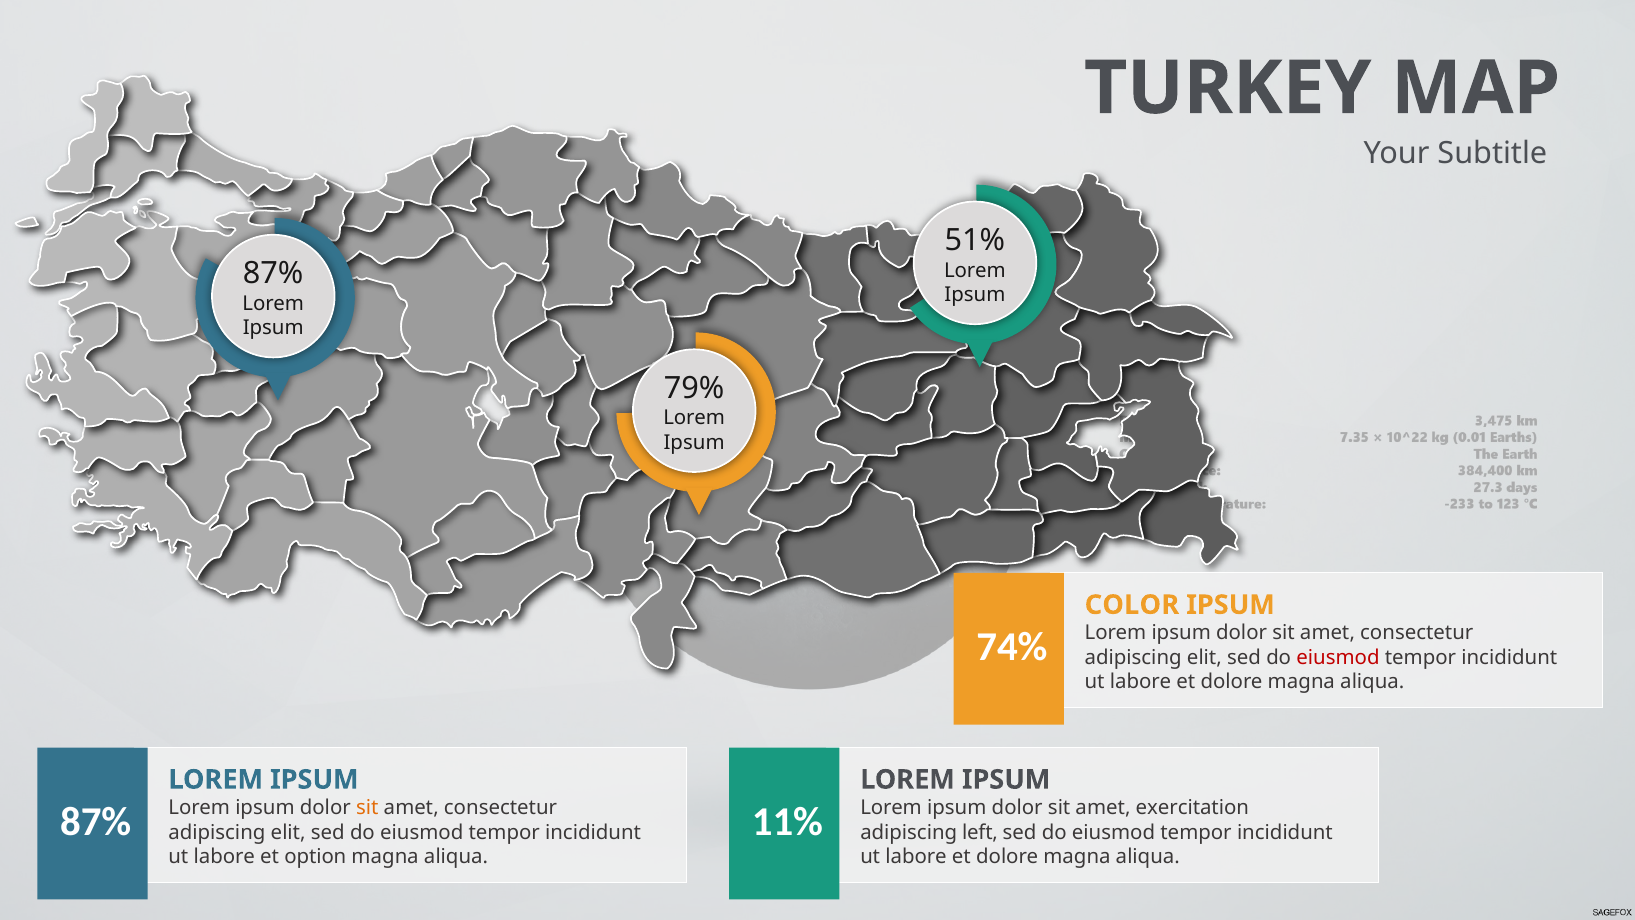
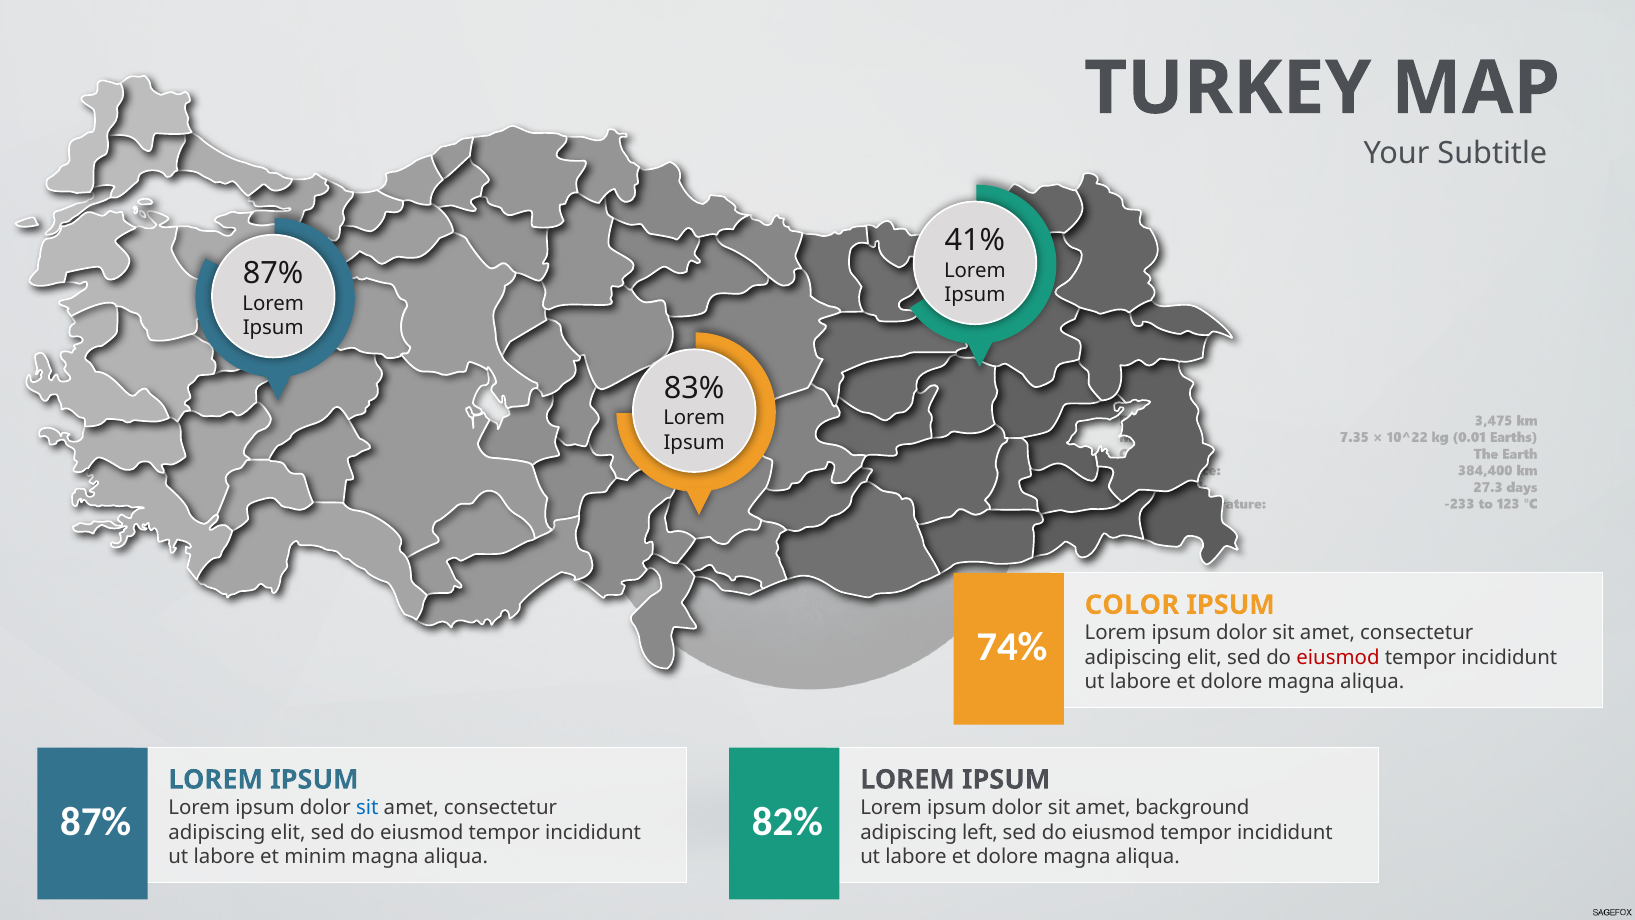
51%: 51% -> 41%
79%: 79% -> 83%
sit at (367, 808) colour: orange -> blue
exercitation: exercitation -> background
11%: 11% -> 82%
option: option -> minim
